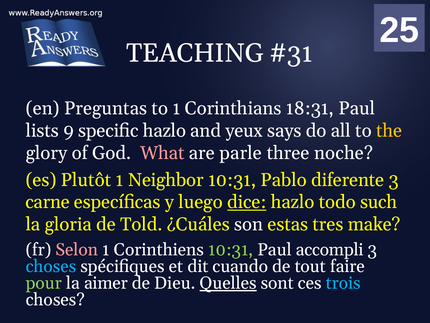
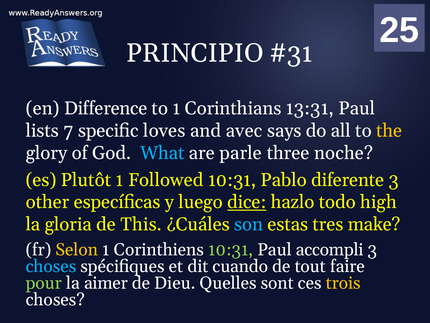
TEACHING: TEACHING -> PRINCIPIO
Preguntas: Preguntas -> Difference
18:31: 18:31 -> 13:31
9: 9 -> 7
specific hazlo: hazlo -> loves
yeux: yeux -> avec
What colour: pink -> light blue
Neighbor: Neighbor -> Followed
carne: carne -> other
such: such -> high
Told: Told -> This
son colour: white -> light blue
Selon colour: pink -> yellow
Quelles underline: present -> none
trois colour: light blue -> yellow
